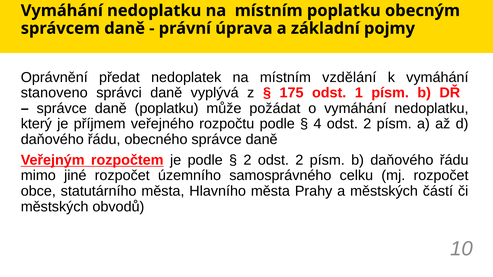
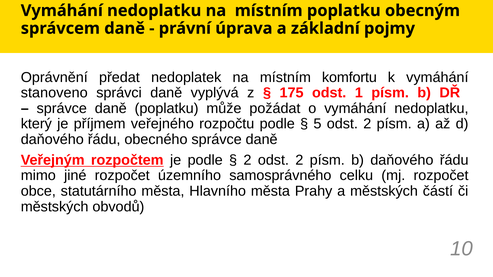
vzdělání: vzdělání -> komfortu
4: 4 -> 5
